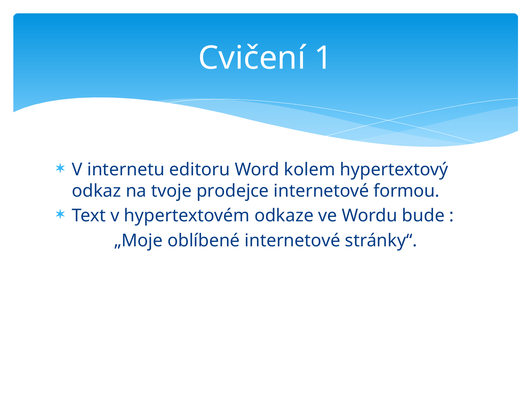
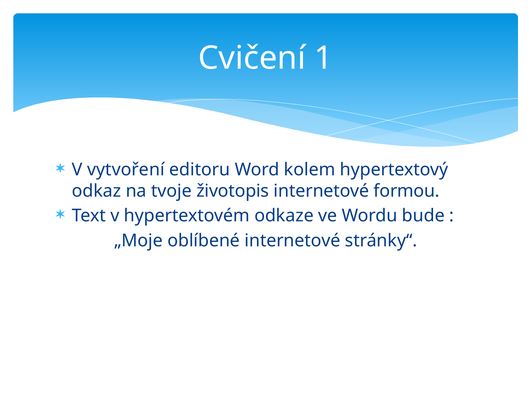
internetu: internetu -> vytvoření
prodejce: prodejce -> životopis
